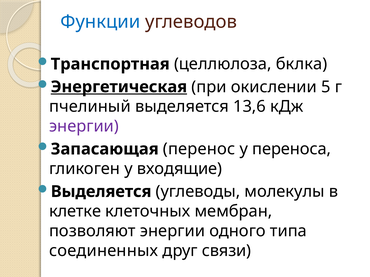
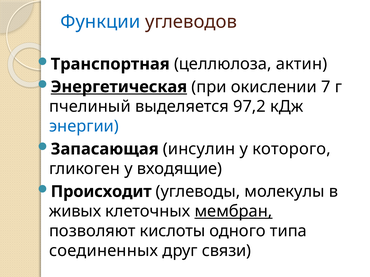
бклка: бклка -> актин
5: 5 -> 7
13,6: 13,6 -> 97,2
энергии at (84, 126) colour: purple -> blue
перенос: перенос -> инсулин
переноса: переноса -> которого
Выделяется at (101, 192): Выделяется -> Происходит
клетке: клетке -> живых
мембран underline: none -> present
позволяют энергии: энергии -> кислоты
